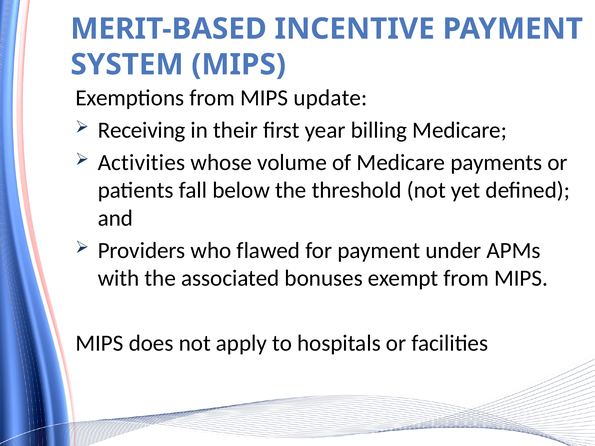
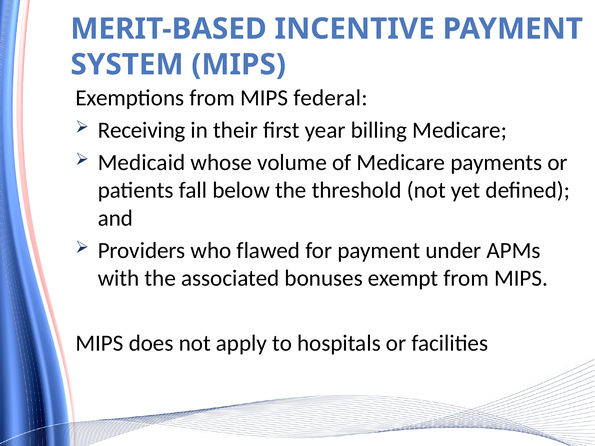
update: update -> federal
Activities: Activities -> Medicaid
